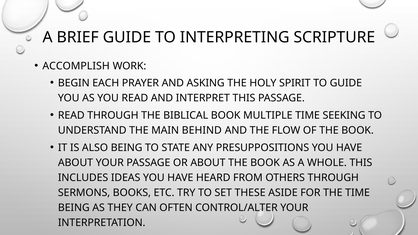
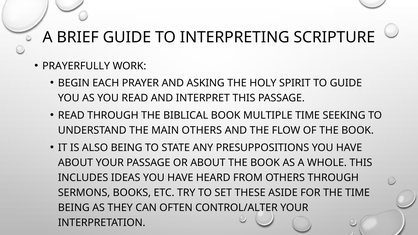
ACCOMPLISH: ACCOMPLISH -> PRAYERFULLY
MAIN BEHIND: BEHIND -> OTHERS
